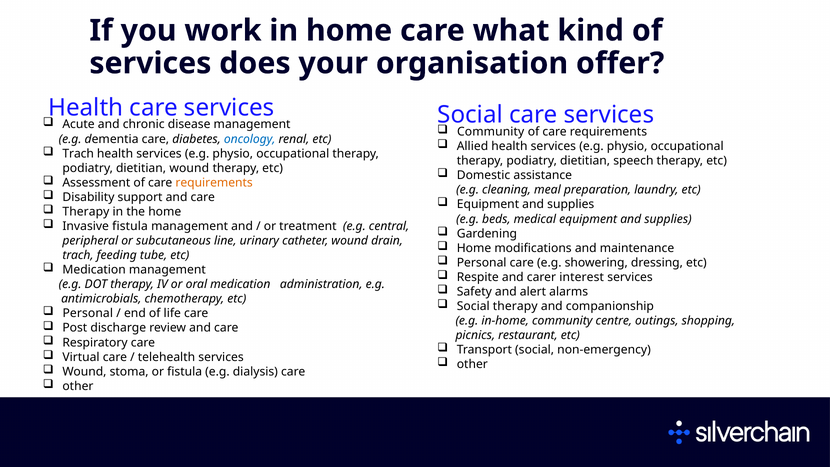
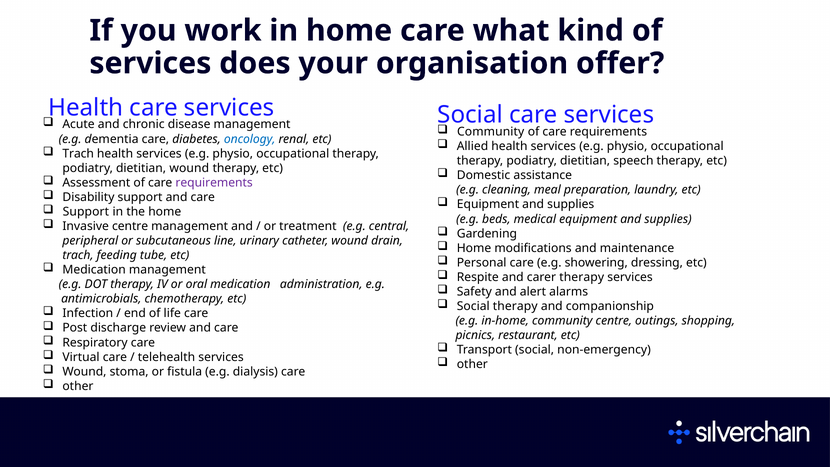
requirements at (214, 183) colour: orange -> purple
Therapy at (86, 212): Therapy -> Support
Invasive fistula: fistula -> centre
carer interest: interest -> therapy
Personal at (88, 313): Personal -> Infection
